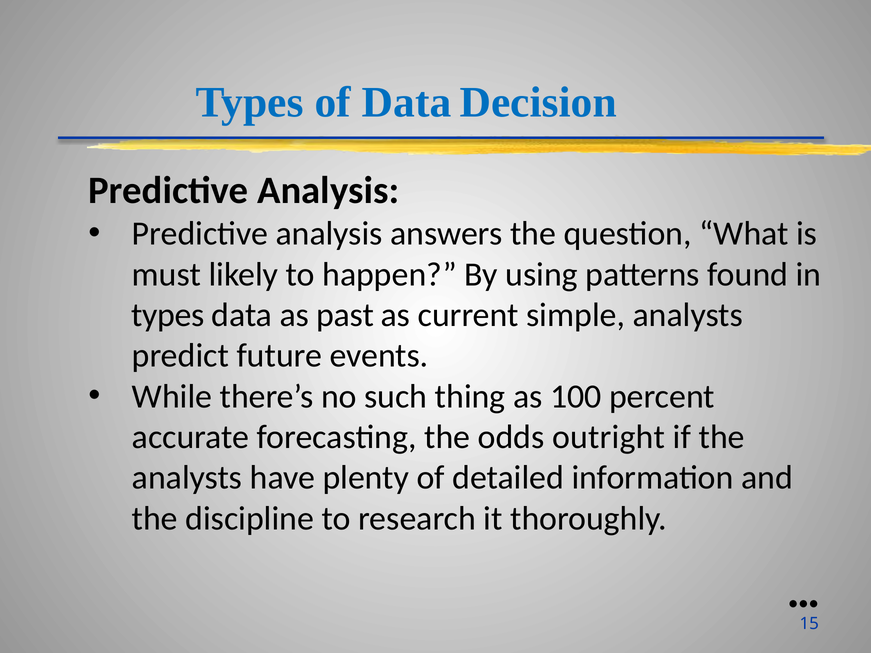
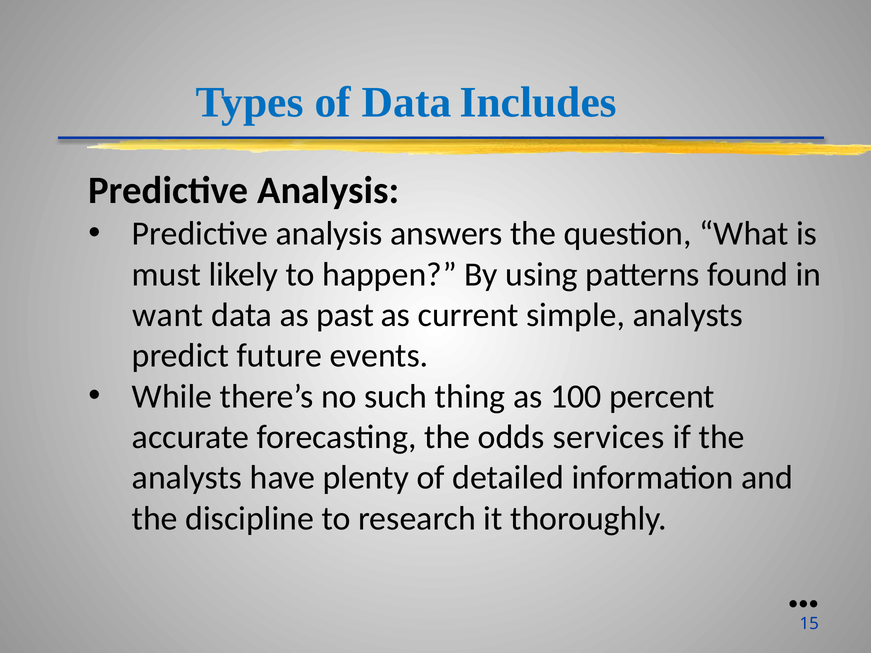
Decision: Decision -> Includes
types at (168, 315): types -> want
outright: outright -> services
